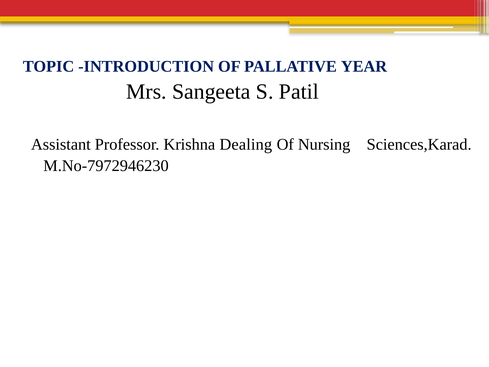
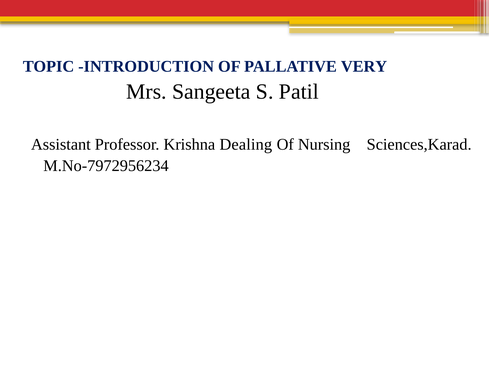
YEAR: YEAR -> VERY
M.No-7972946230: M.No-7972946230 -> M.No-7972956234
